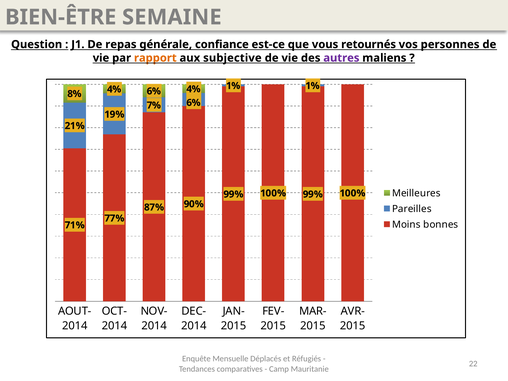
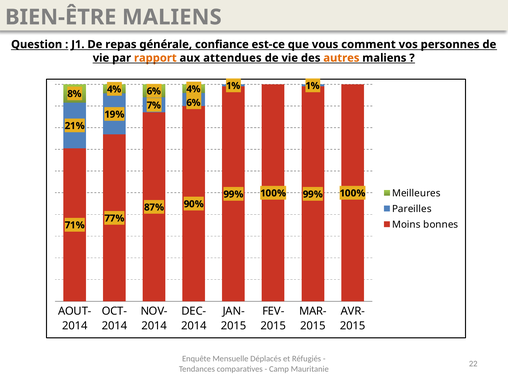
BIEN-ÊTRE SEMAINE: SEMAINE -> MALIENS
retournés: retournés -> comment
subjective: subjective -> attendues
autres colour: purple -> orange
